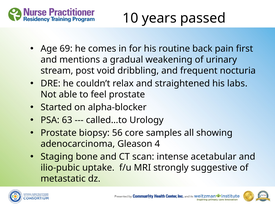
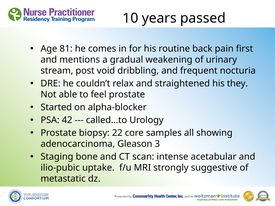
69: 69 -> 81
labs: labs -> they
63: 63 -> 42
56: 56 -> 22
4: 4 -> 3
